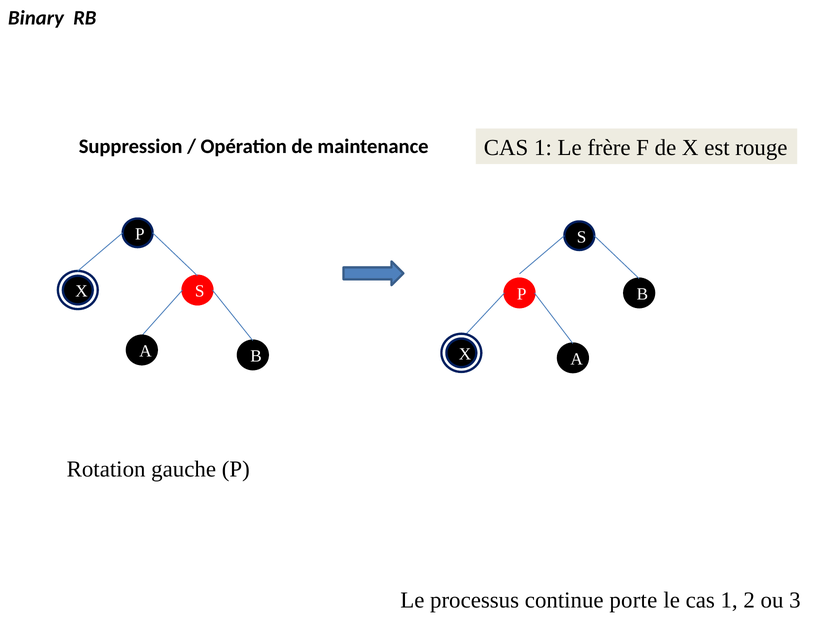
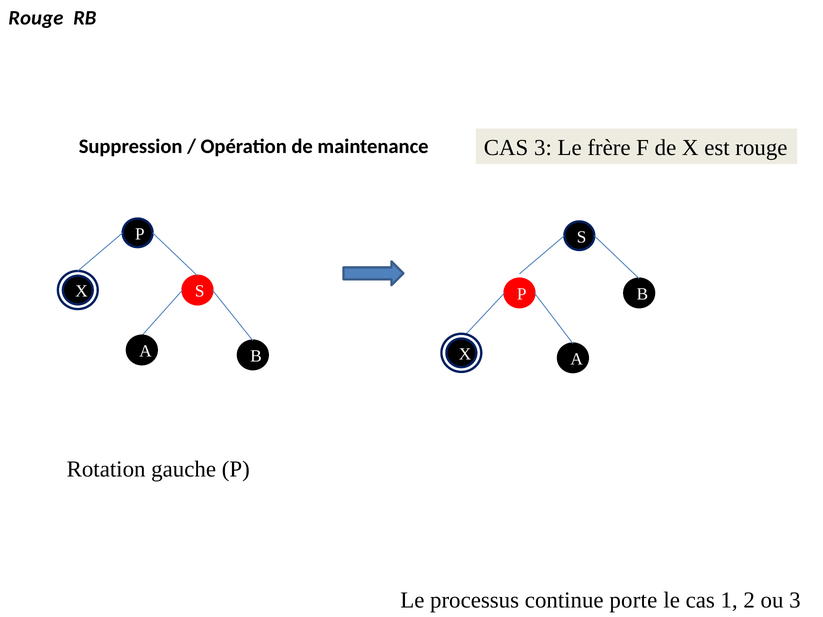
Binary at (36, 18): Binary -> Rouge
1 at (543, 148): 1 -> 3
